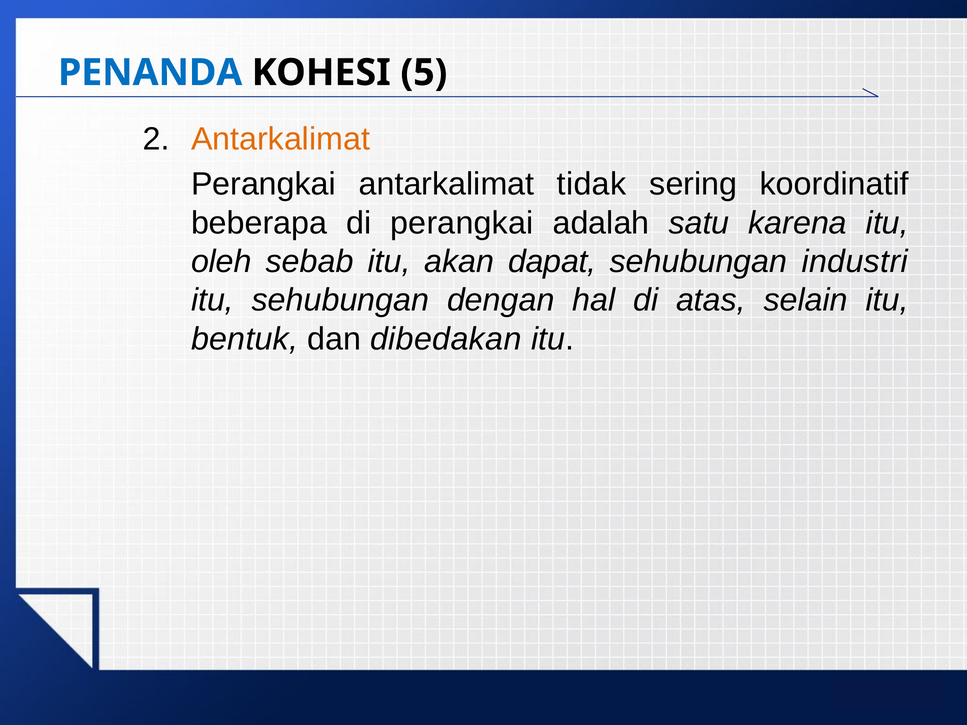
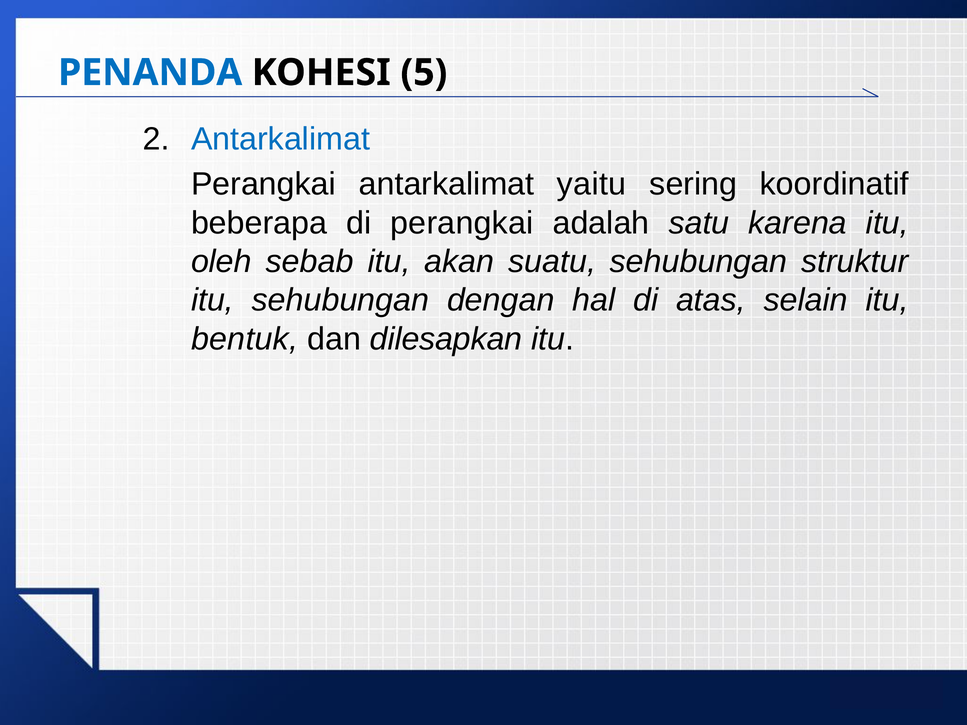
Antarkalimat at (280, 139) colour: orange -> blue
tidak: tidak -> yaitu
dapat: dapat -> suatu
industri: industri -> struktur
dibedakan: dibedakan -> dilesapkan
